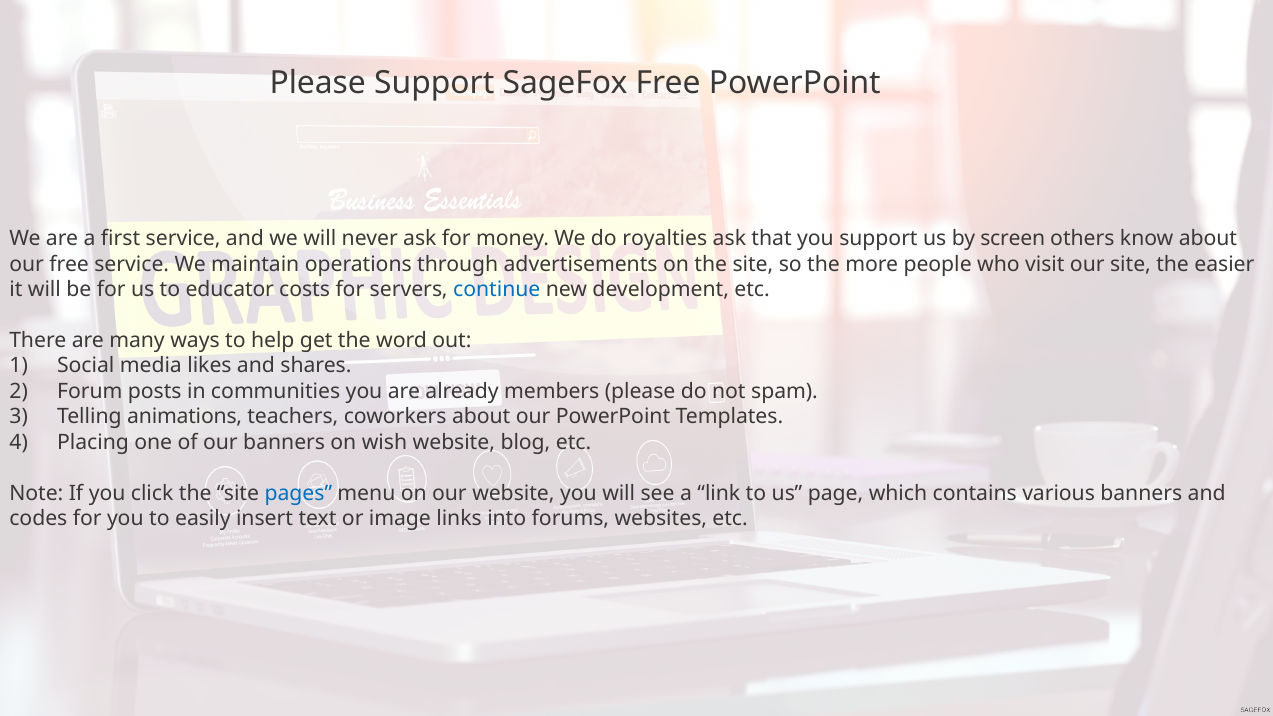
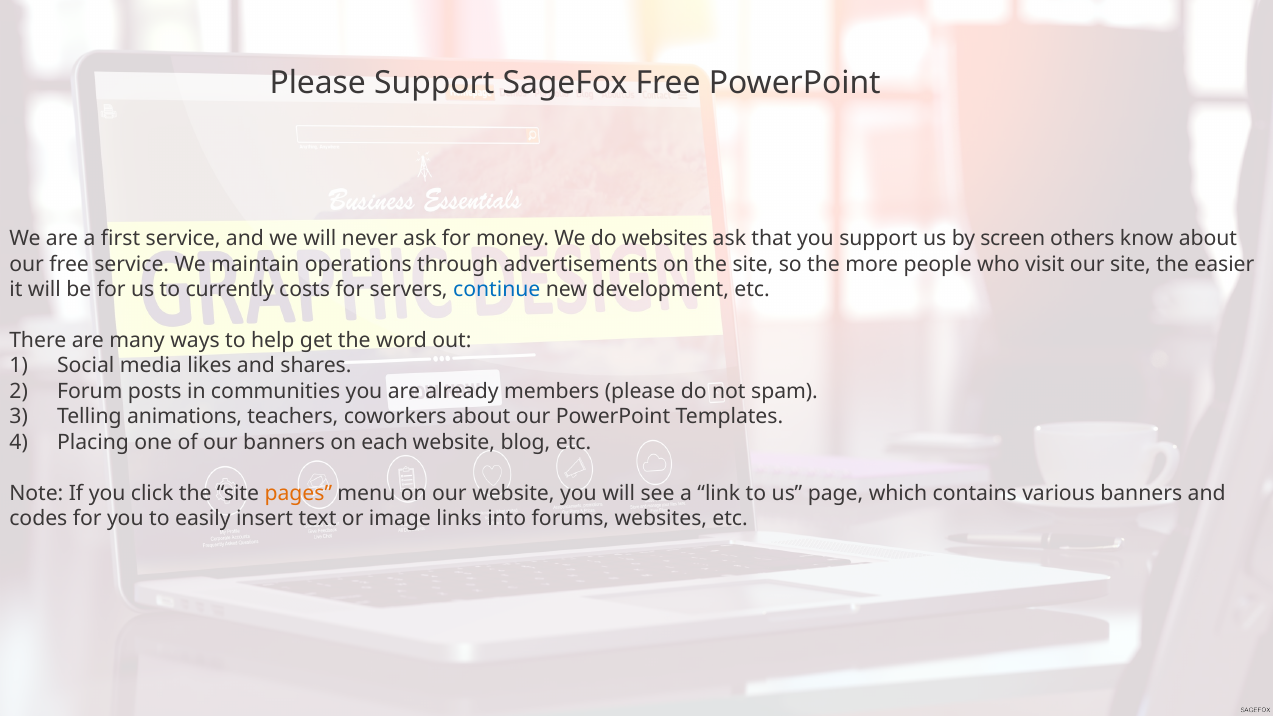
do royalties: royalties -> websites
educator: educator -> currently
wish: wish -> each
pages colour: blue -> orange
